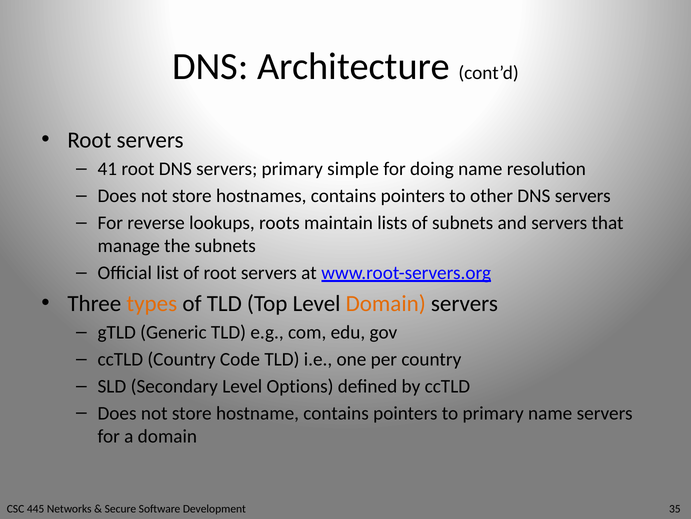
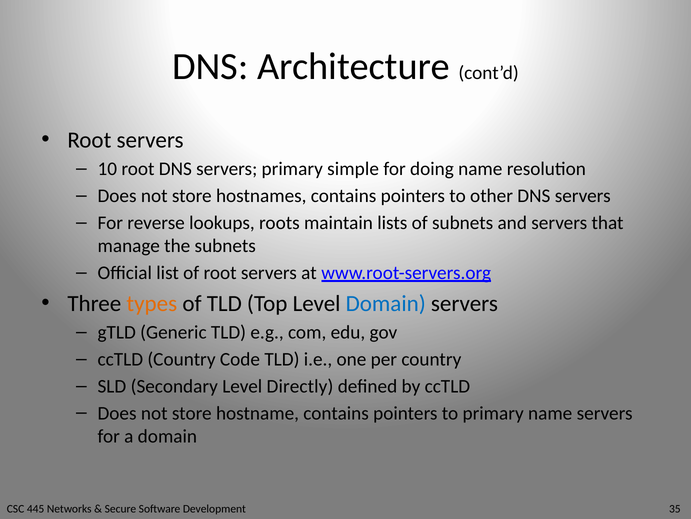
41: 41 -> 10
Domain at (386, 303) colour: orange -> blue
Options: Options -> Directly
